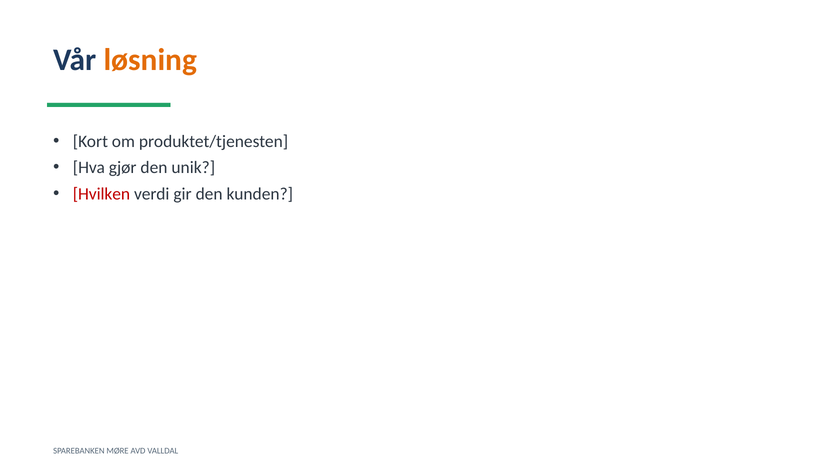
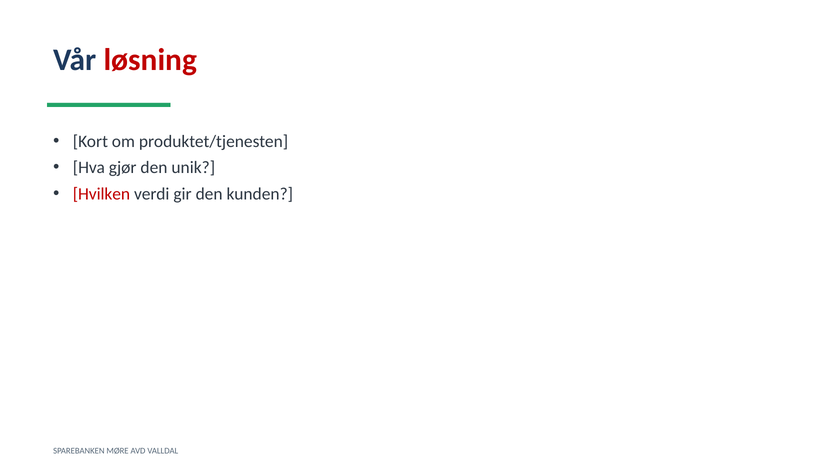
løsning colour: orange -> red
